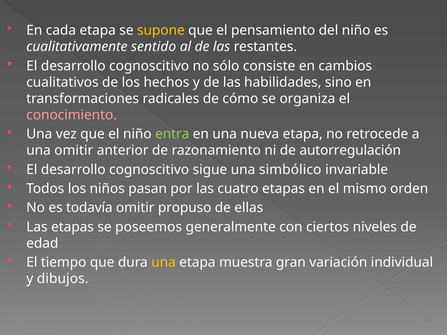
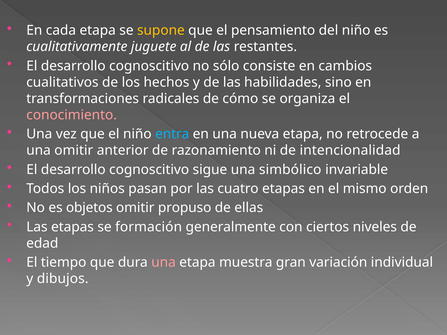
sentido: sentido -> juguete
entra colour: light green -> light blue
autorregulación: autorregulación -> intencionalidad
todavía: todavía -> objetos
poseemos: poseemos -> formación
una at (164, 263) colour: yellow -> pink
